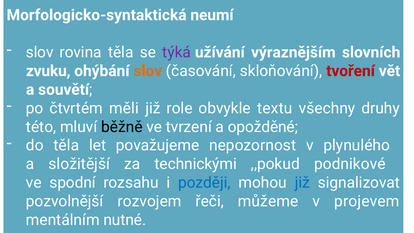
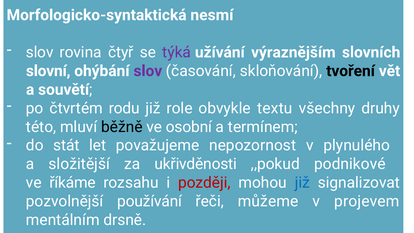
neumí: neumí -> nesmí
rovina těla: těla -> čtyř
zvuku: zvuku -> slovní
slov at (148, 71) colour: orange -> purple
tvoření colour: red -> black
měli: měli -> rodu
tvrzení: tvrzení -> osobní
opožděné: opožděné -> termínem
do těla: těla -> stát
technickými: technickými -> ukřivděnosti
spodní: spodní -> říkáme
později colour: blue -> red
rozvojem: rozvojem -> používání
nutné: nutné -> drsně
